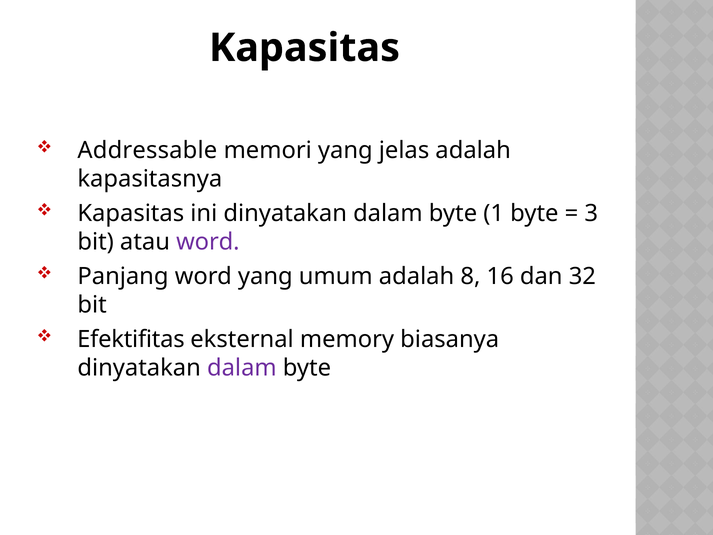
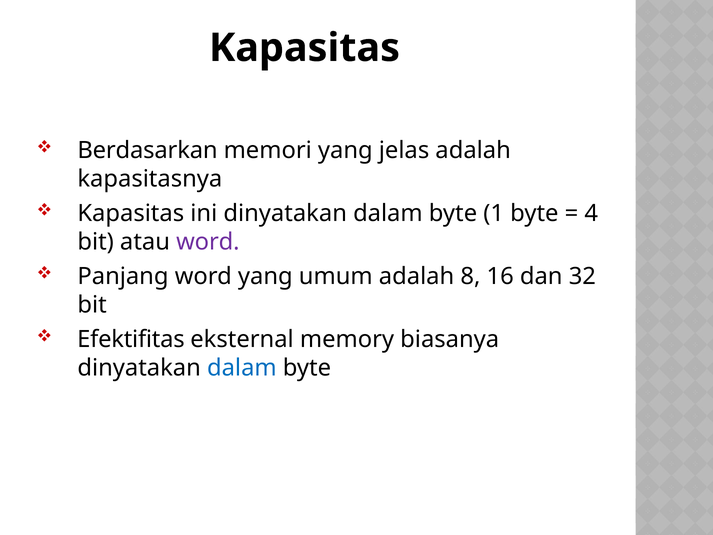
Addressable: Addressable -> Berdasarkan
3: 3 -> 4
dalam at (242, 368) colour: purple -> blue
